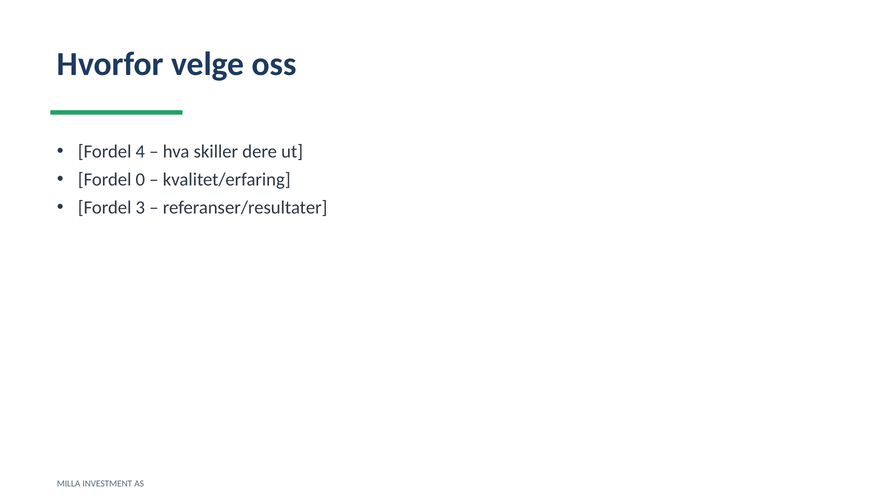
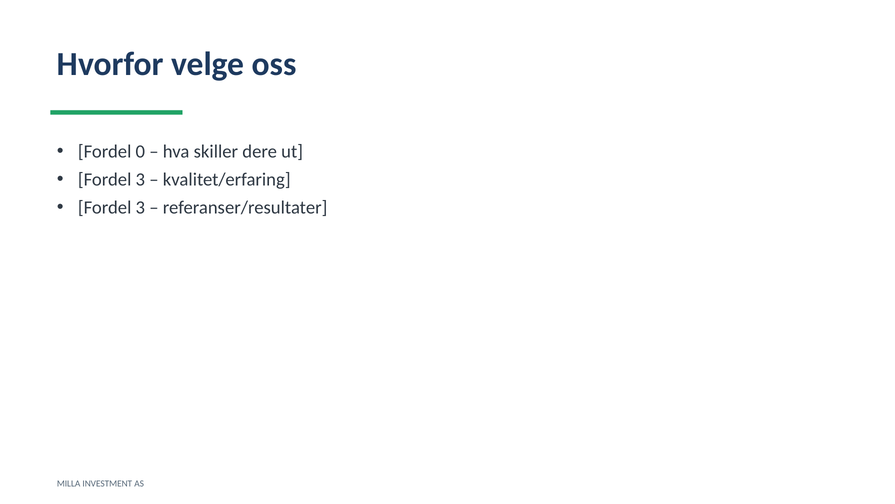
4: 4 -> 0
0 at (140, 180): 0 -> 3
